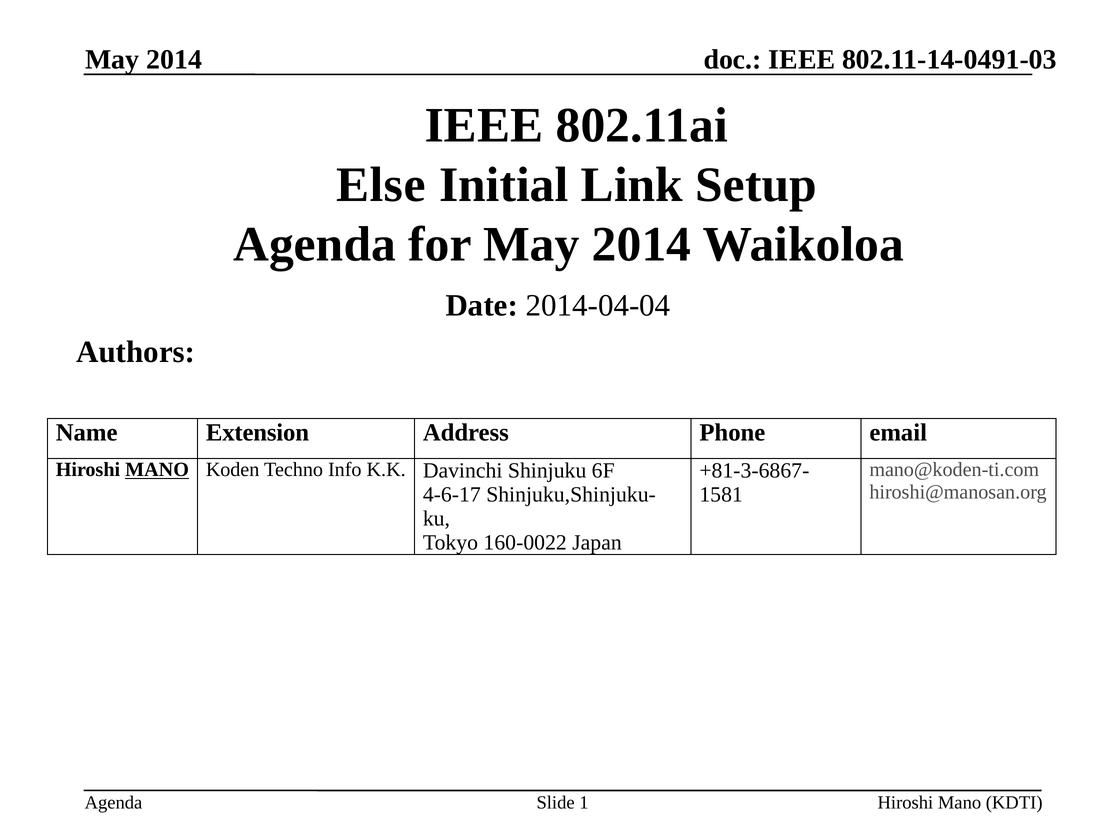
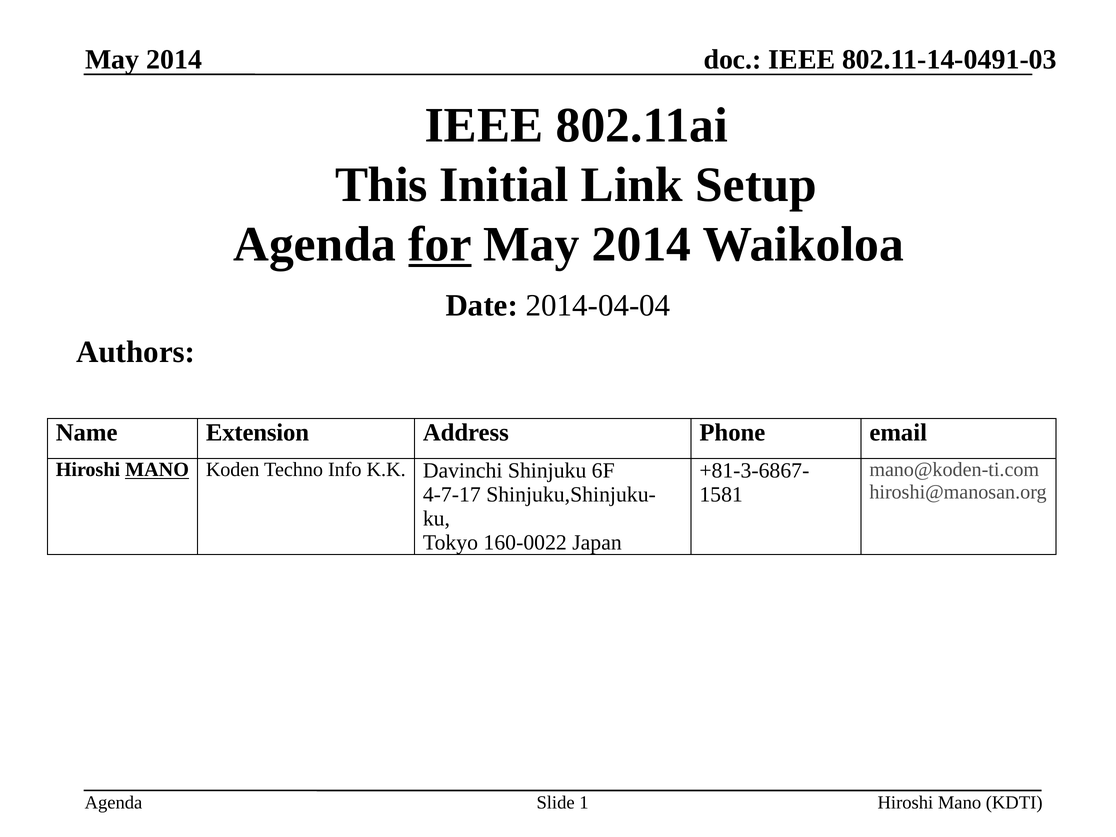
Else: Else -> This
for underline: none -> present
4-6-17: 4-6-17 -> 4-7-17
